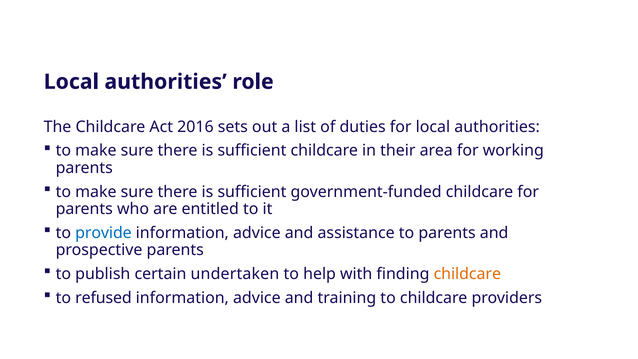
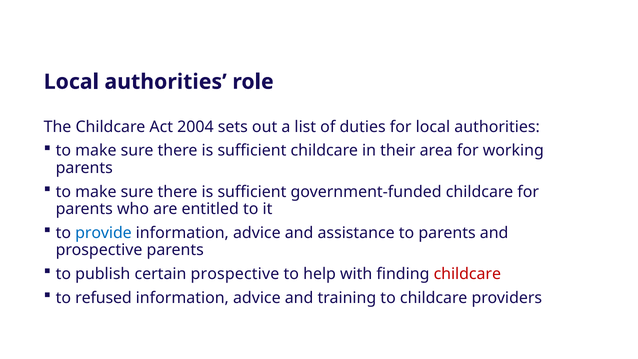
2016: 2016 -> 2004
certain undertaken: undertaken -> prospective
childcare at (467, 274) colour: orange -> red
